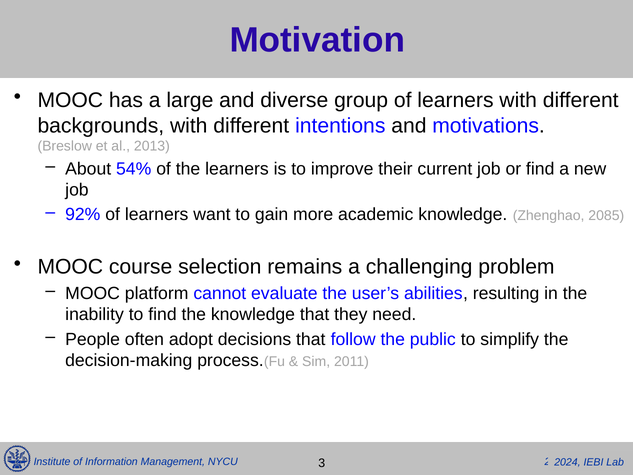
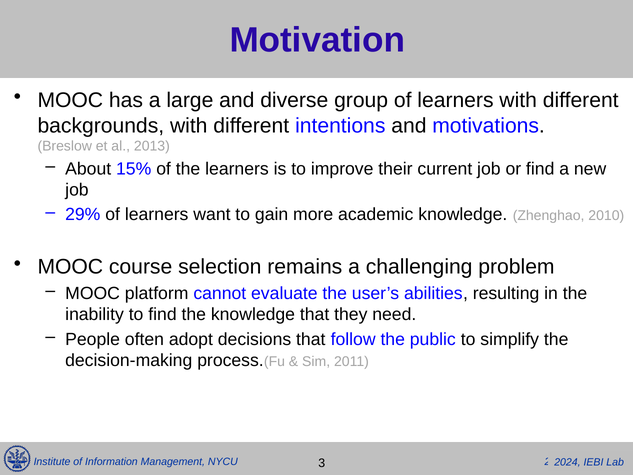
54%: 54% -> 15%
92%: 92% -> 29%
2085: 2085 -> 2010
